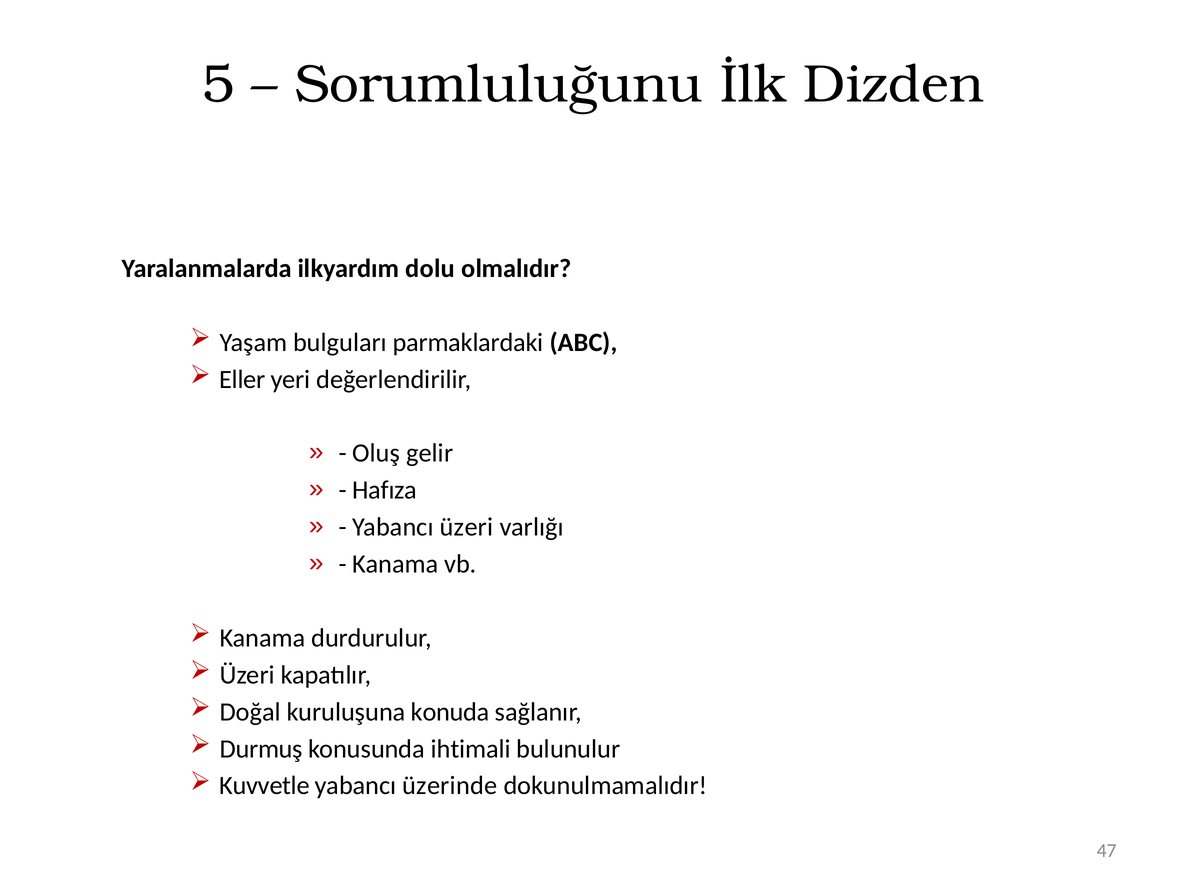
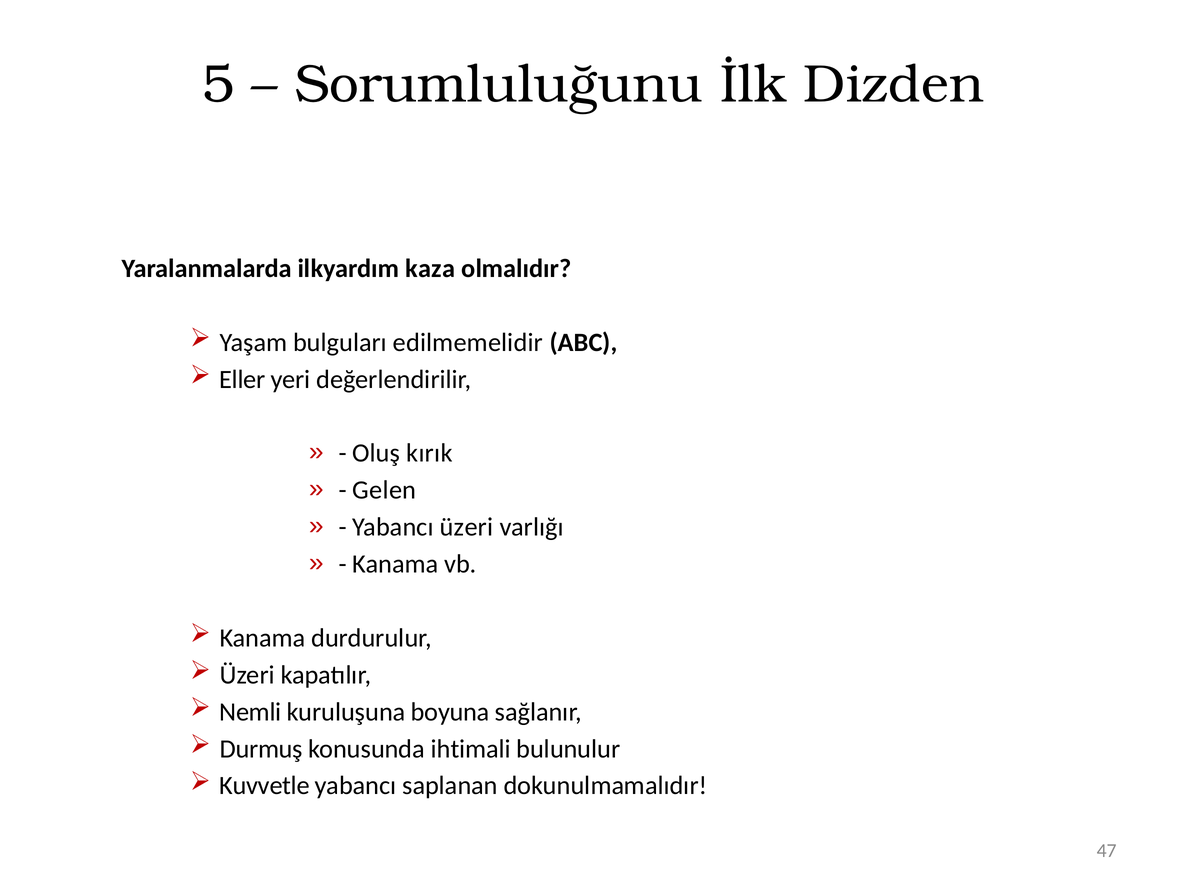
dolu: dolu -> kaza
parmaklardaki: parmaklardaki -> edilmemelidir
gelir: gelir -> kırık
Hafıza: Hafıza -> Gelen
Doğal: Doğal -> Nemli
konuda: konuda -> boyuna
üzerinde: üzerinde -> saplanan
